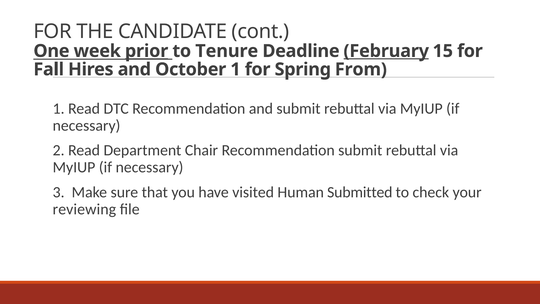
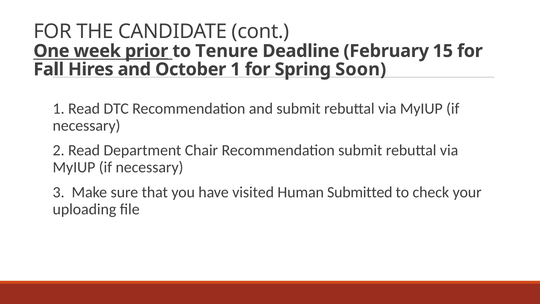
February underline: present -> none
From: From -> Soon
reviewing: reviewing -> uploading
